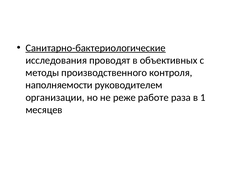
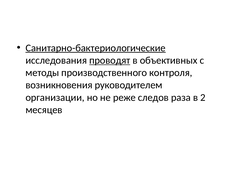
проводят underline: none -> present
наполняемости: наполняемости -> возникновения
работе: работе -> следов
1: 1 -> 2
